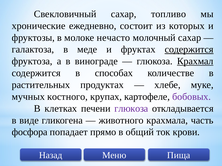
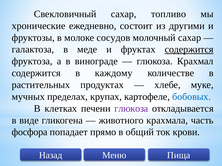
которых: которых -> другими
нечасто: нечасто -> сосудов
Крахмал underline: present -> none
способах: способах -> каждому
костного: костного -> пределах
бобовых colour: purple -> blue
